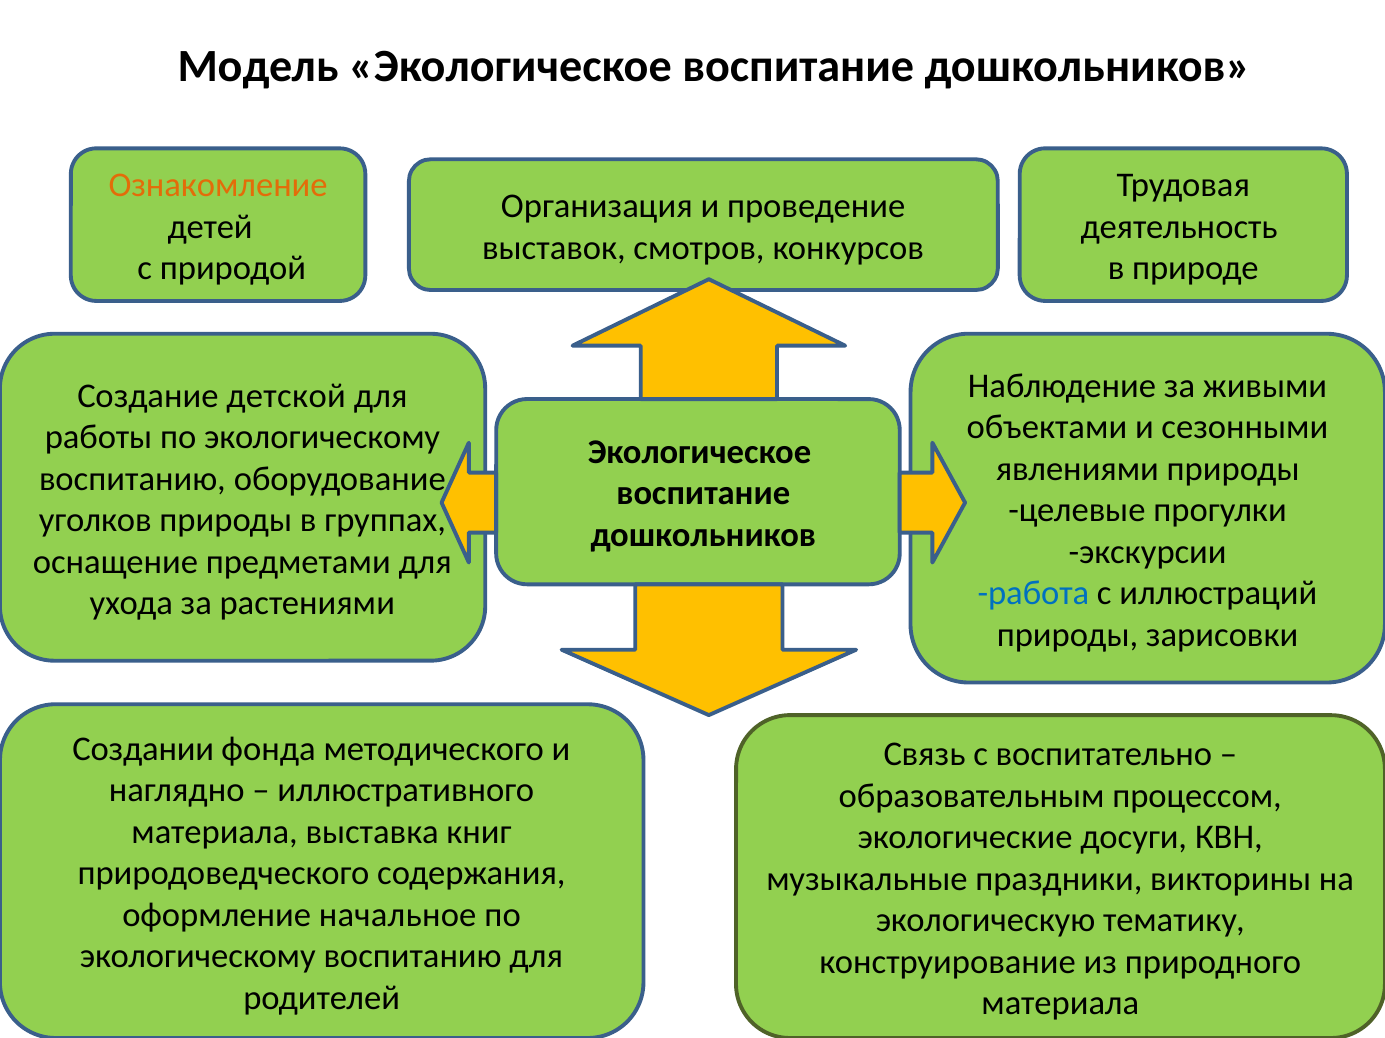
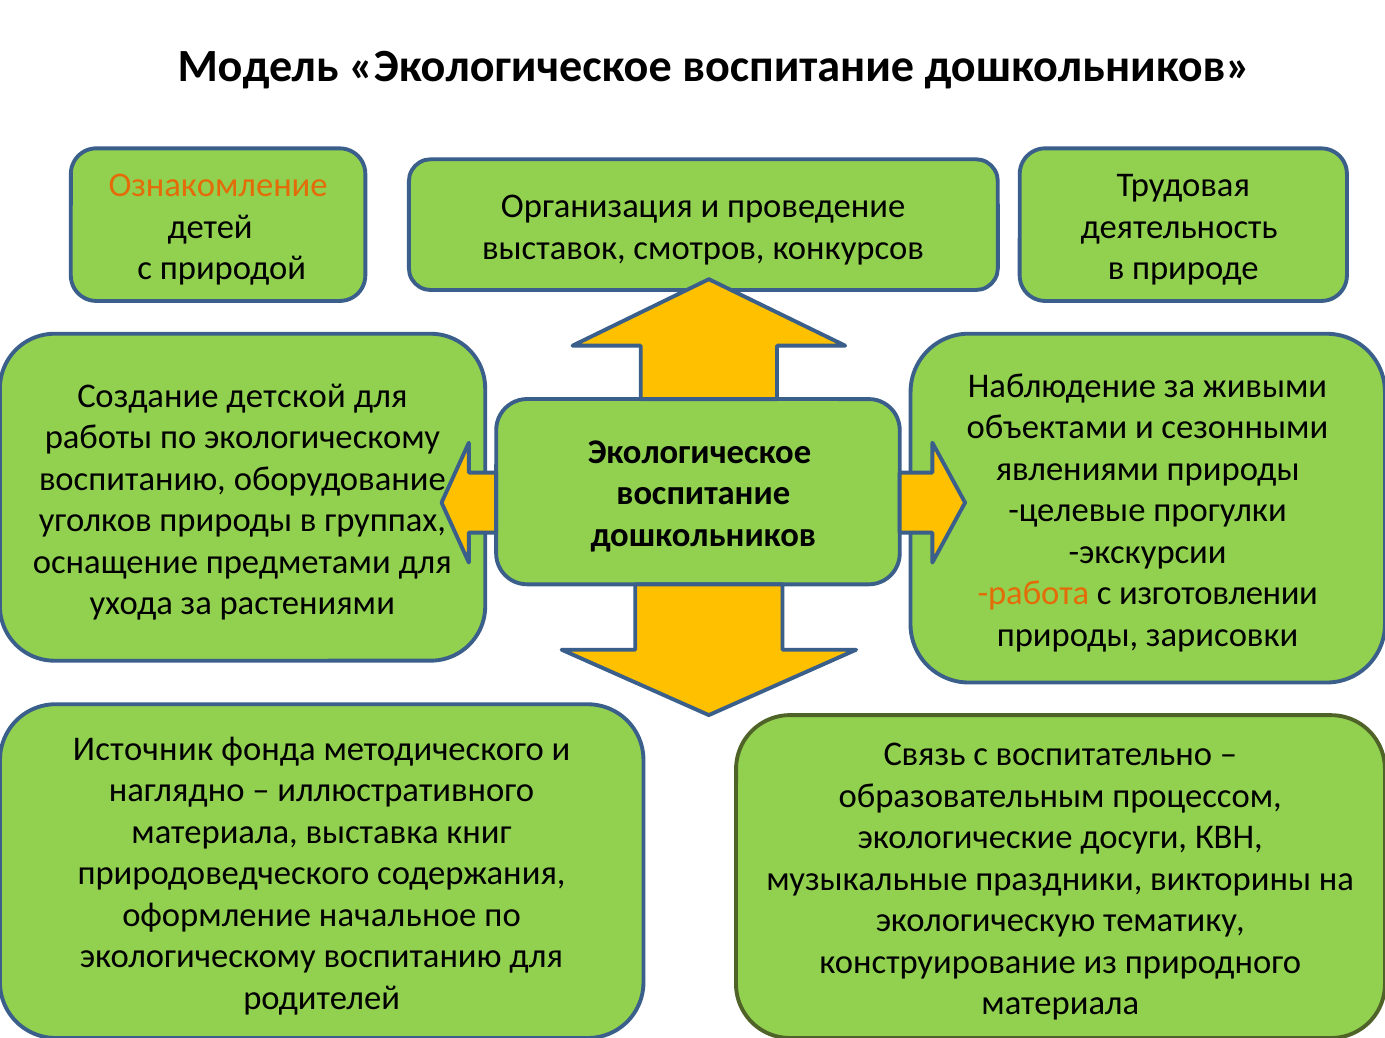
работа colour: blue -> orange
иллюстраций: иллюстраций -> изготовлении
Создании: Создании -> Источник
